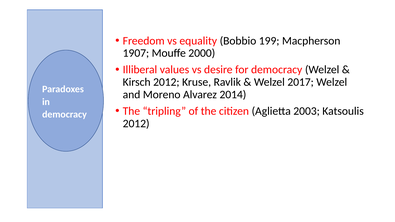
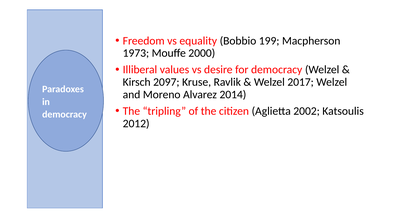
1907: 1907 -> 1973
Kirsch 2012: 2012 -> 2097
2003: 2003 -> 2002
